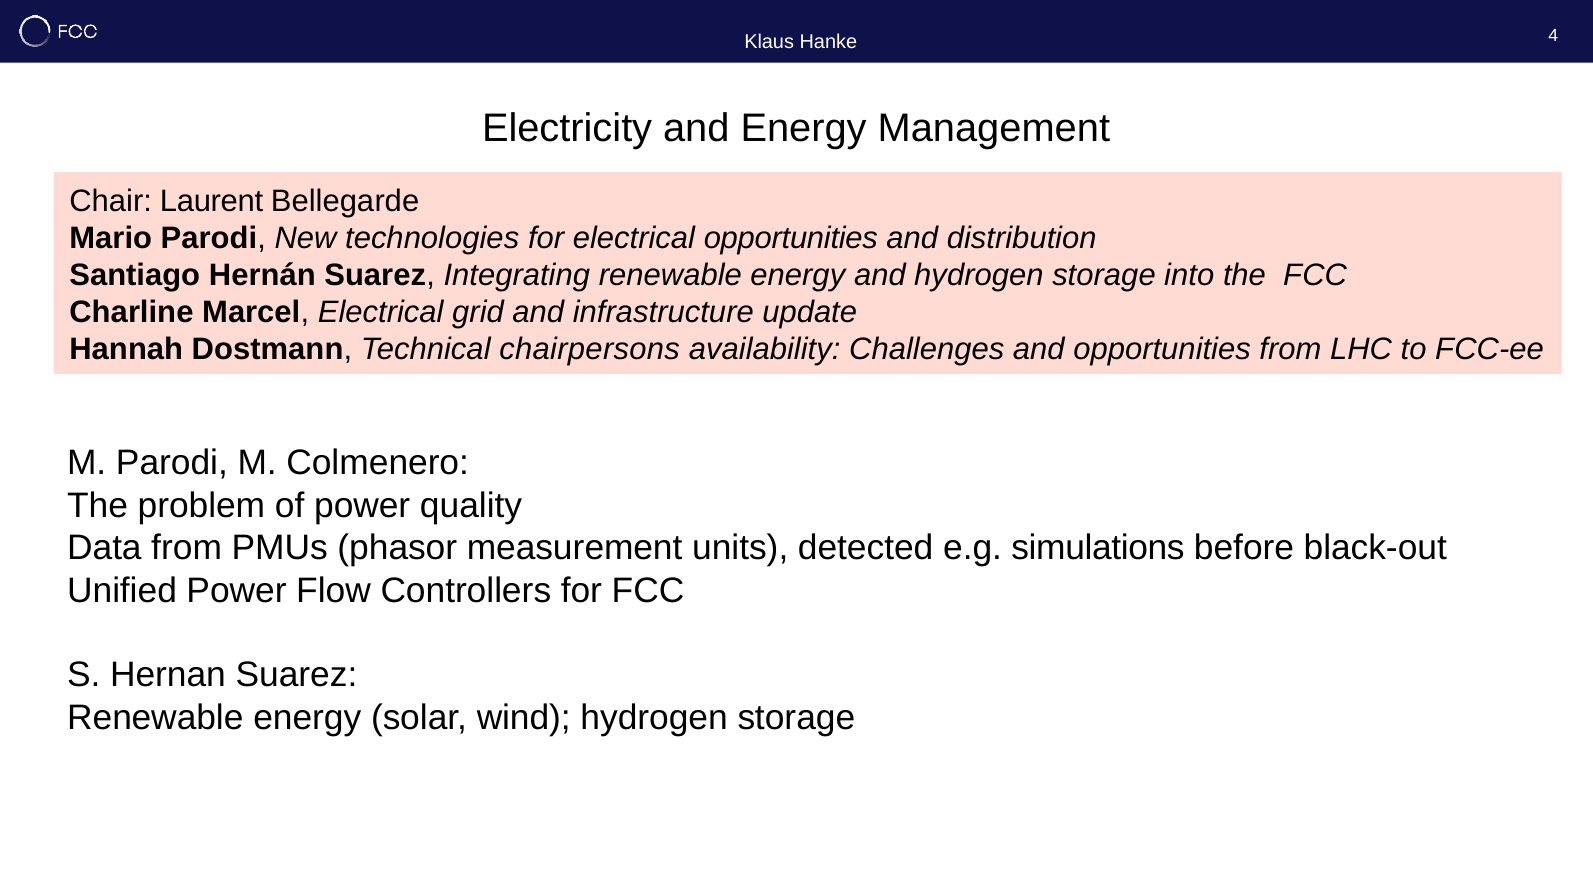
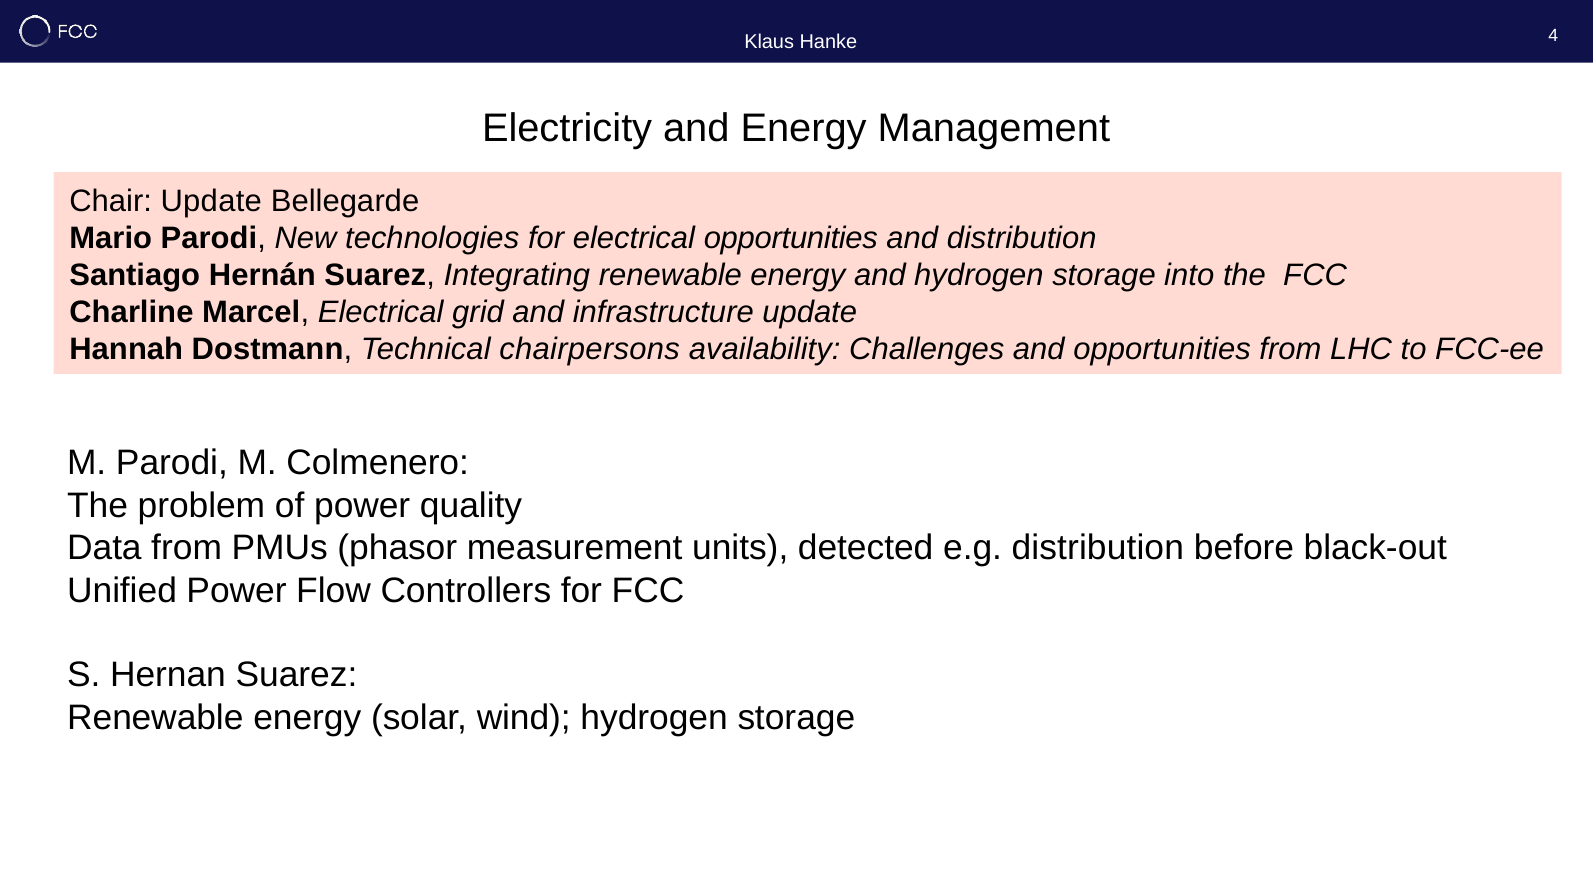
Chair Laurent: Laurent -> Update
e.g simulations: simulations -> distribution
